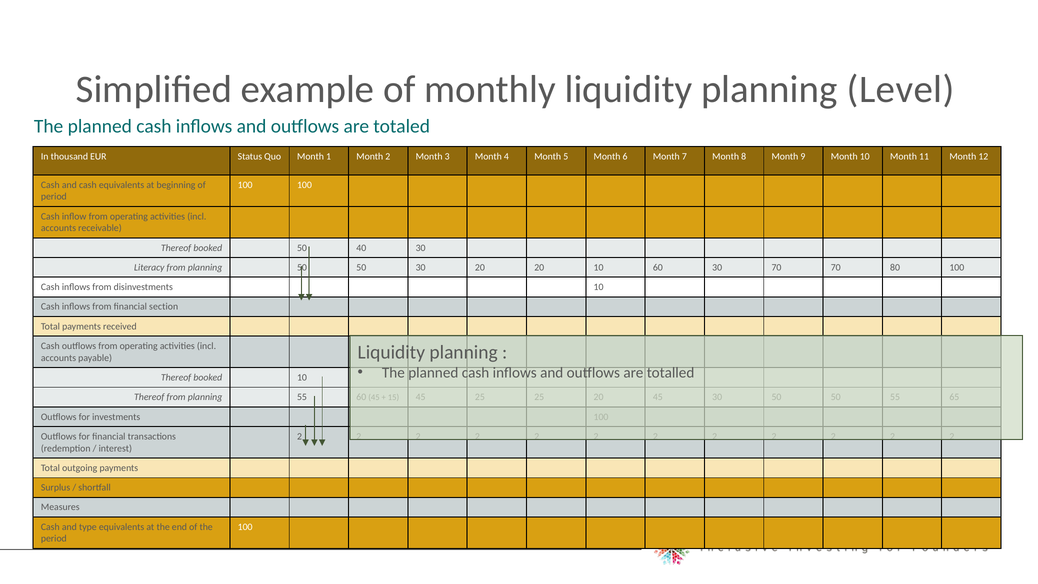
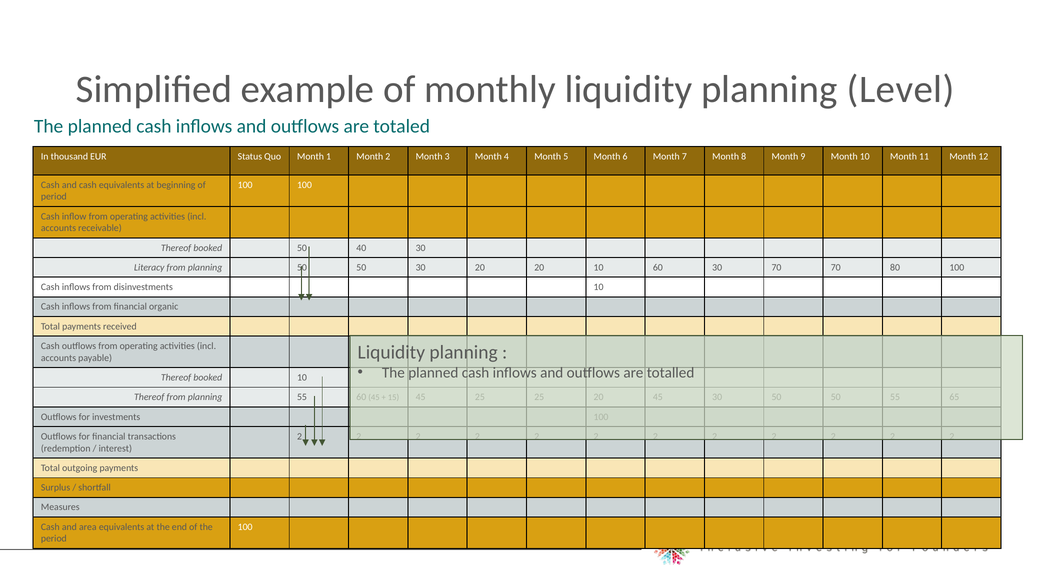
section: section -> organic
type: type -> area
